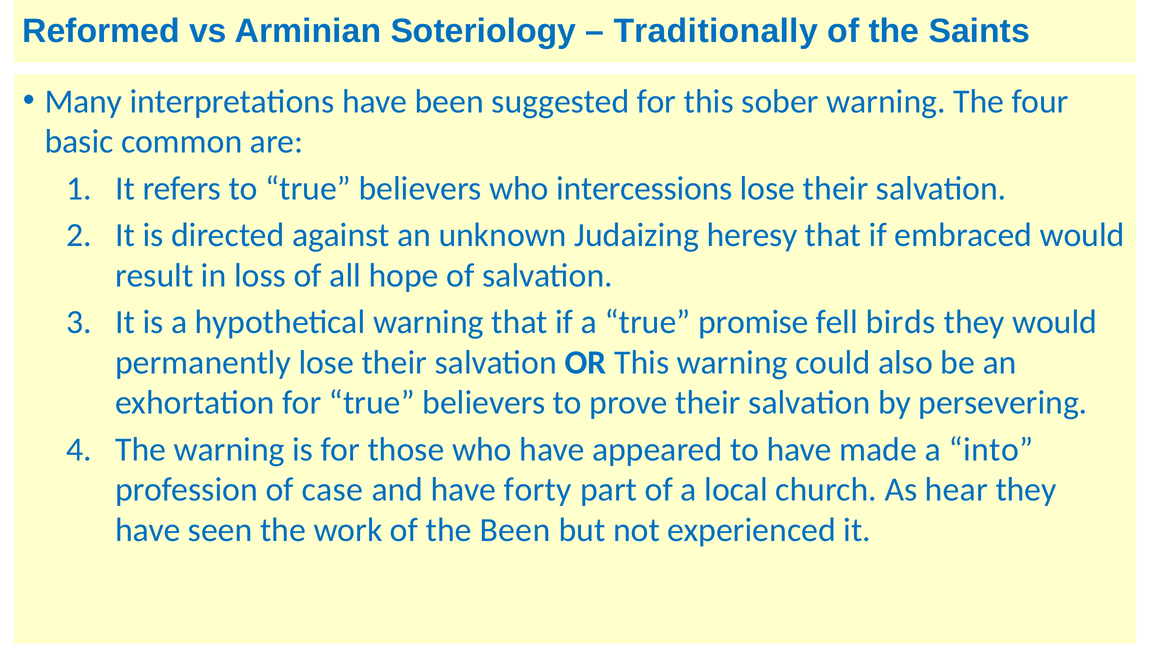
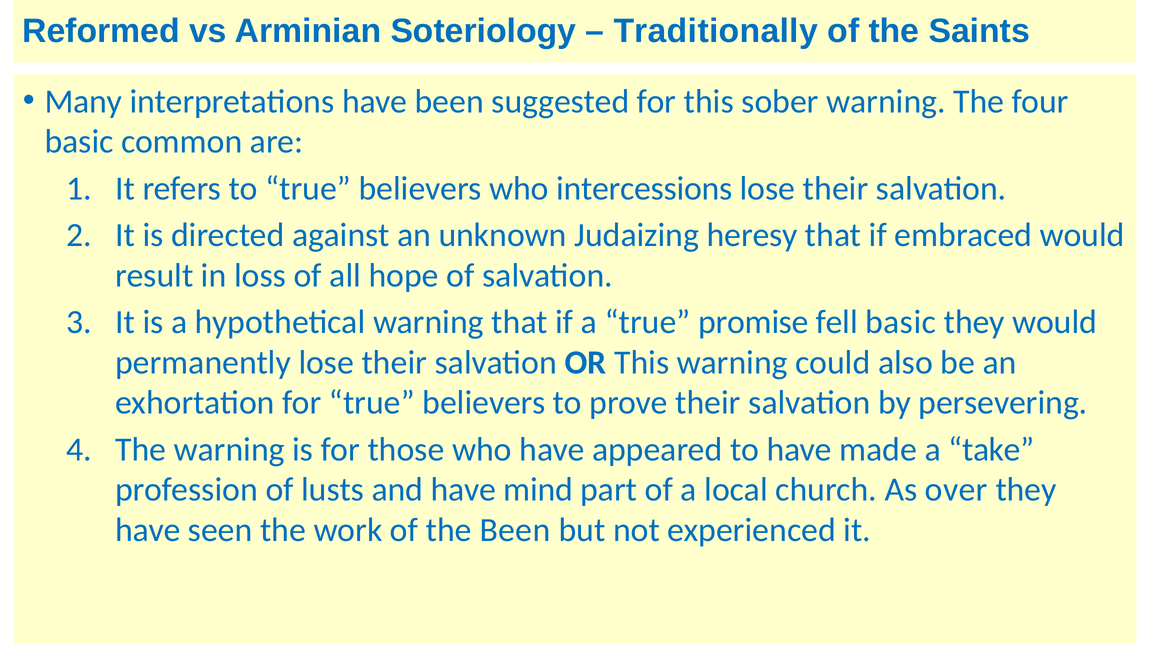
fell birds: birds -> basic
into: into -> take
case: case -> lusts
forty: forty -> mind
hear: hear -> over
